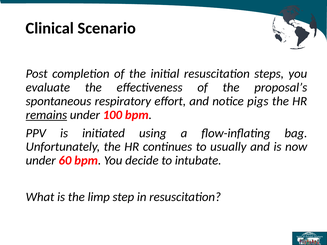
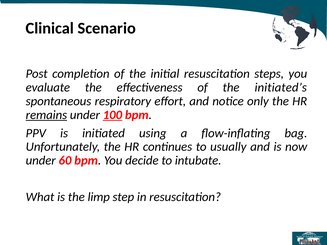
proposal’s: proposal’s -> initiated’s
pigs: pigs -> only
100 underline: none -> present
